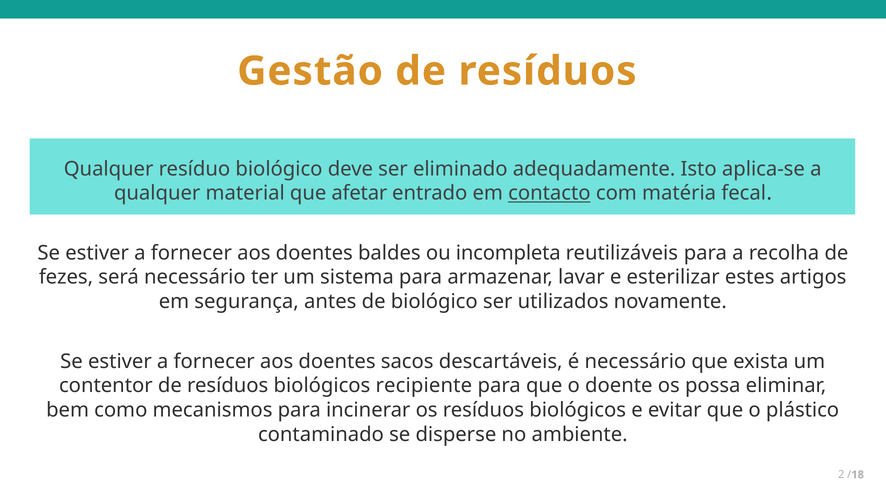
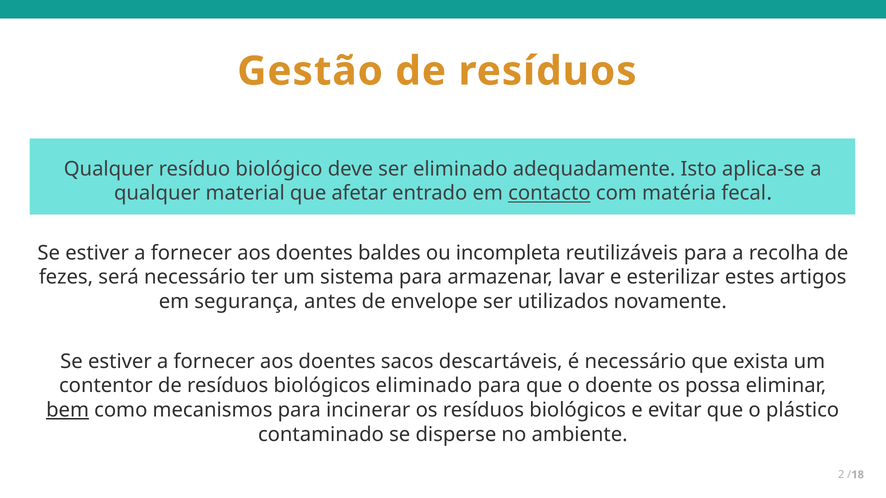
de biológico: biológico -> envelope
biológicos recipiente: recipiente -> eliminado
bem underline: none -> present
